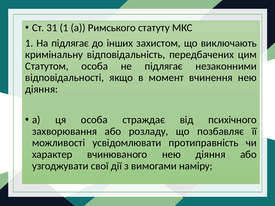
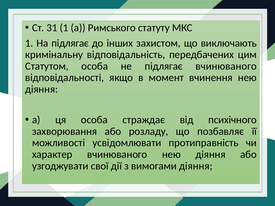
підлягає незаконними: незаконними -> вчинюваного
вимогами наміру: наміру -> діяння
